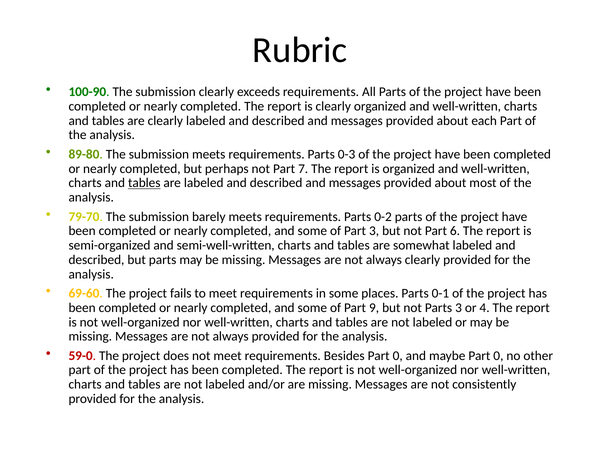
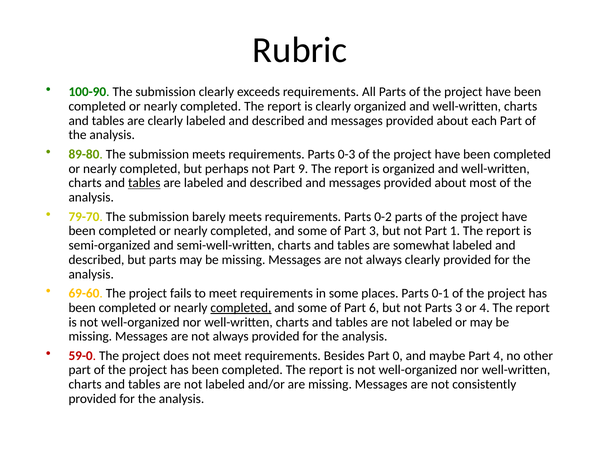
7: 7 -> 9
6: 6 -> 1
completed at (241, 308) underline: none -> present
9: 9 -> 6
maybe Part 0: 0 -> 4
